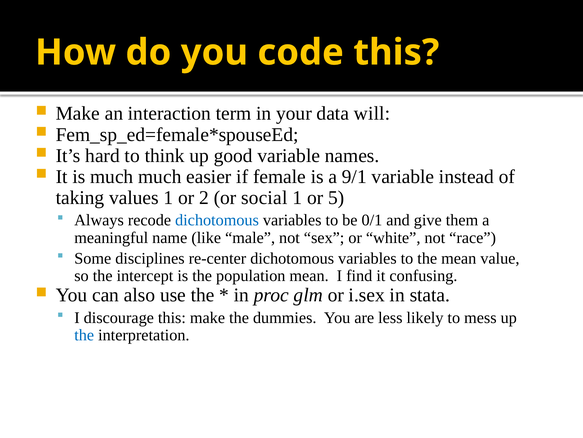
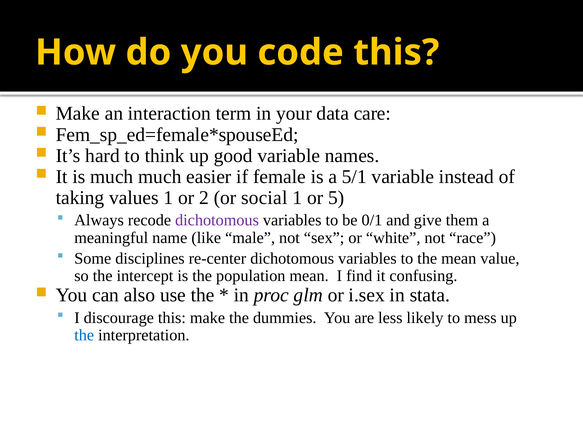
will: will -> care
9/1: 9/1 -> 5/1
dichotomous at (217, 220) colour: blue -> purple
